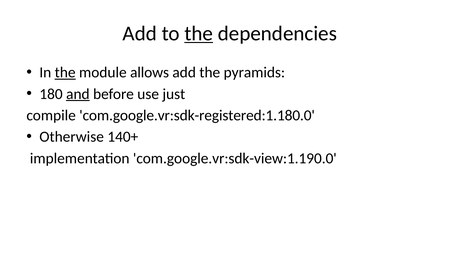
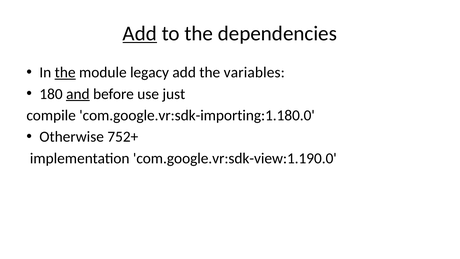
Add at (140, 33) underline: none -> present
the at (199, 33) underline: present -> none
allows: allows -> legacy
pyramids: pyramids -> variables
com.google.vr:sdk-registered:1.180.0: com.google.vr:sdk-registered:1.180.0 -> com.google.vr:sdk-importing:1.180.0
140+: 140+ -> 752+
